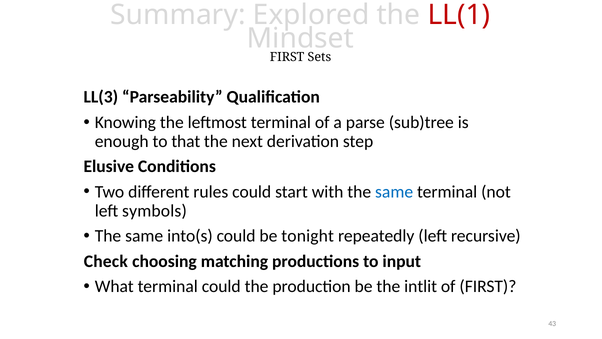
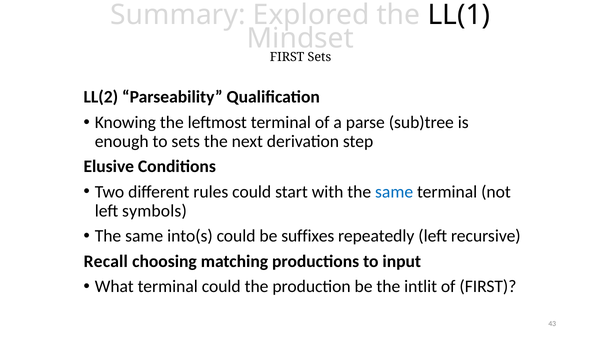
LL(1 colour: red -> black
LL(3: LL(3 -> LL(2
to that: that -> sets
tonight: tonight -> suffixes
Check: Check -> Recall
